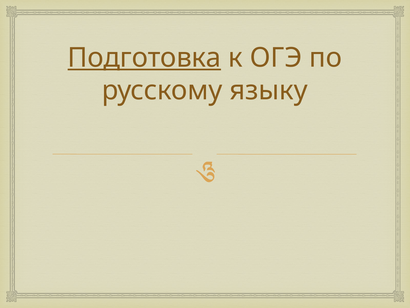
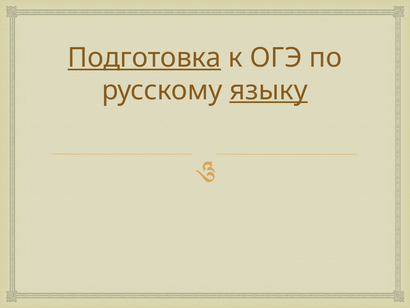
языку underline: none -> present
